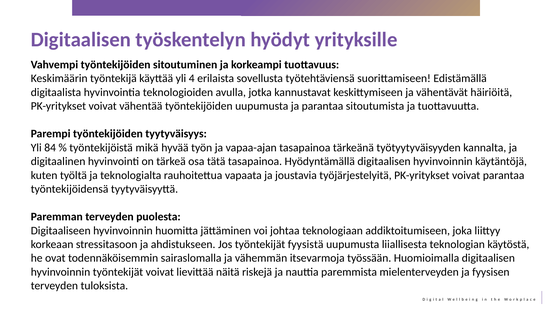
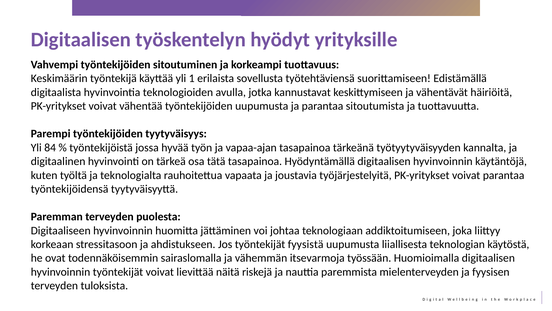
4: 4 -> 1
mikä: mikä -> jossa
